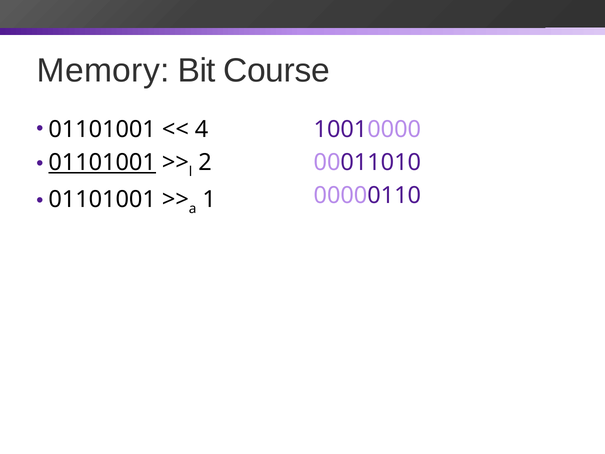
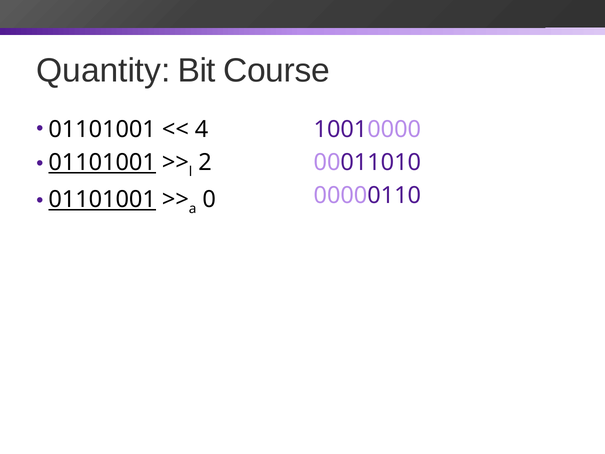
Memory: Memory -> Quantity
01101001 at (102, 199) underline: none -> present
1: 1 -> 0
